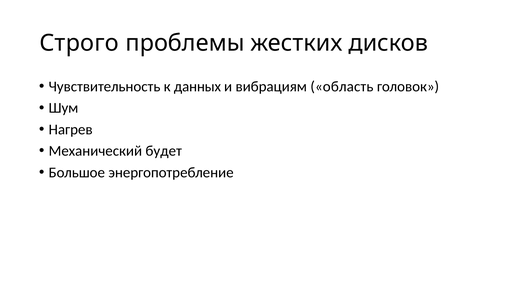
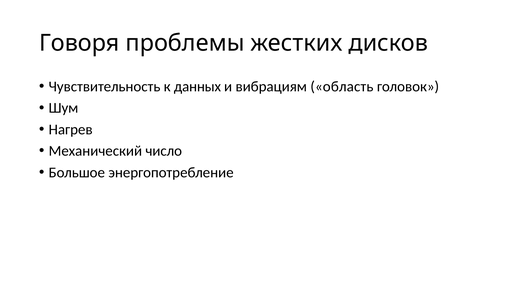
Строго: Строго -> Говоря
будет: будет -> число
